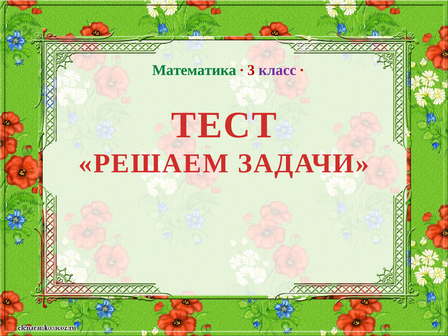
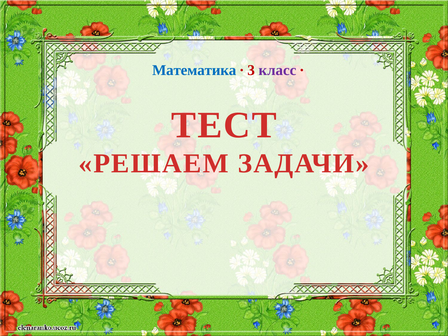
Математика colour: green -> blue
